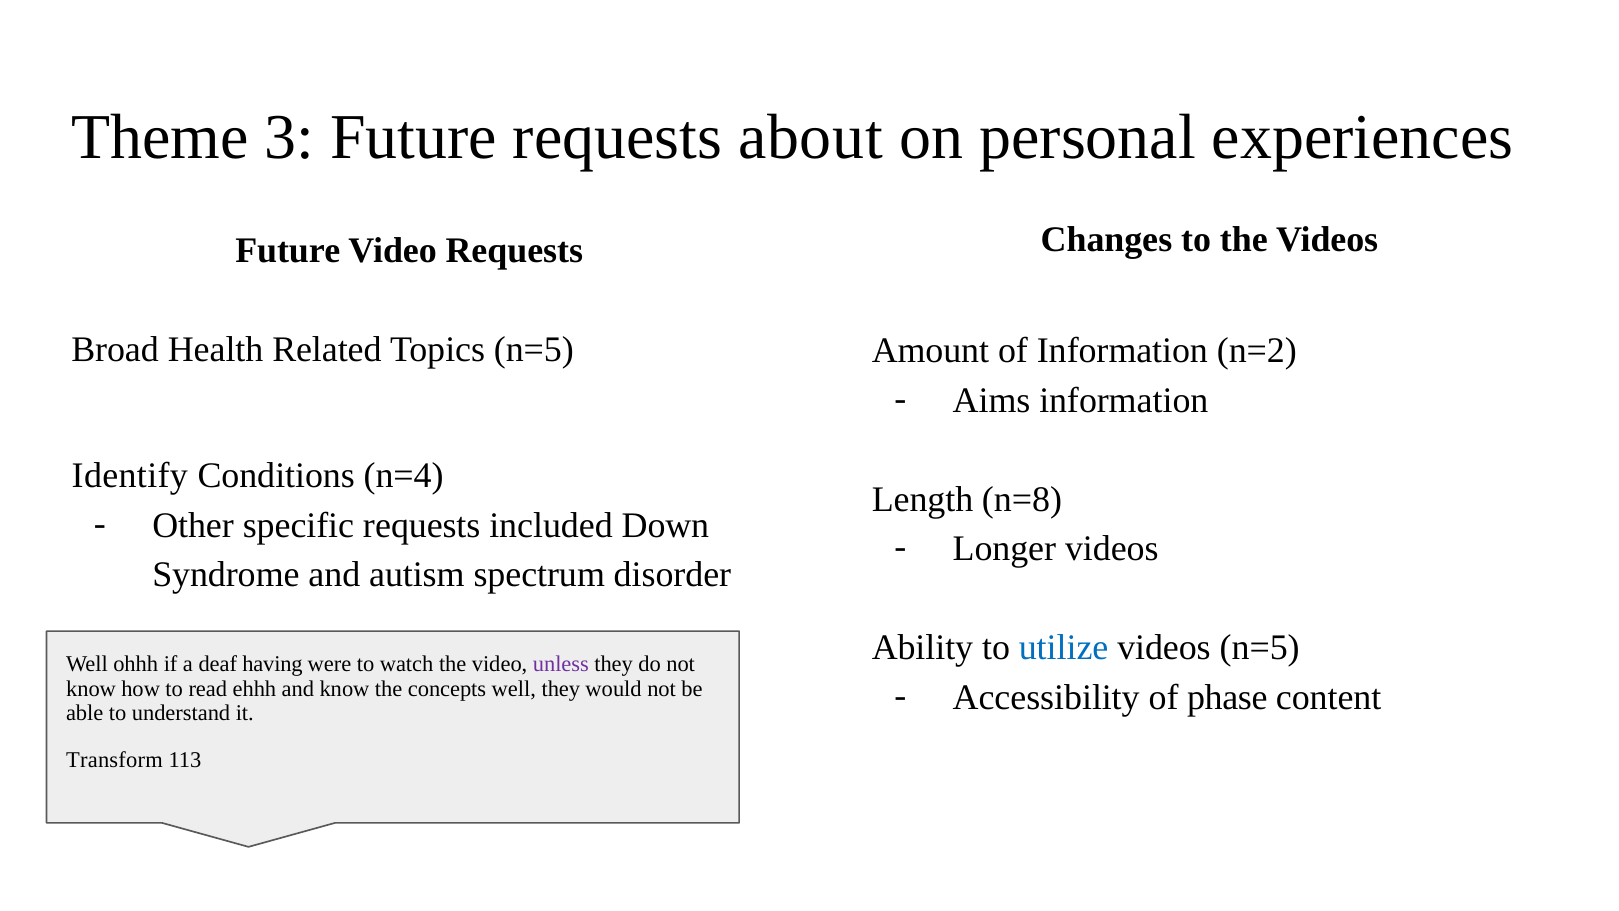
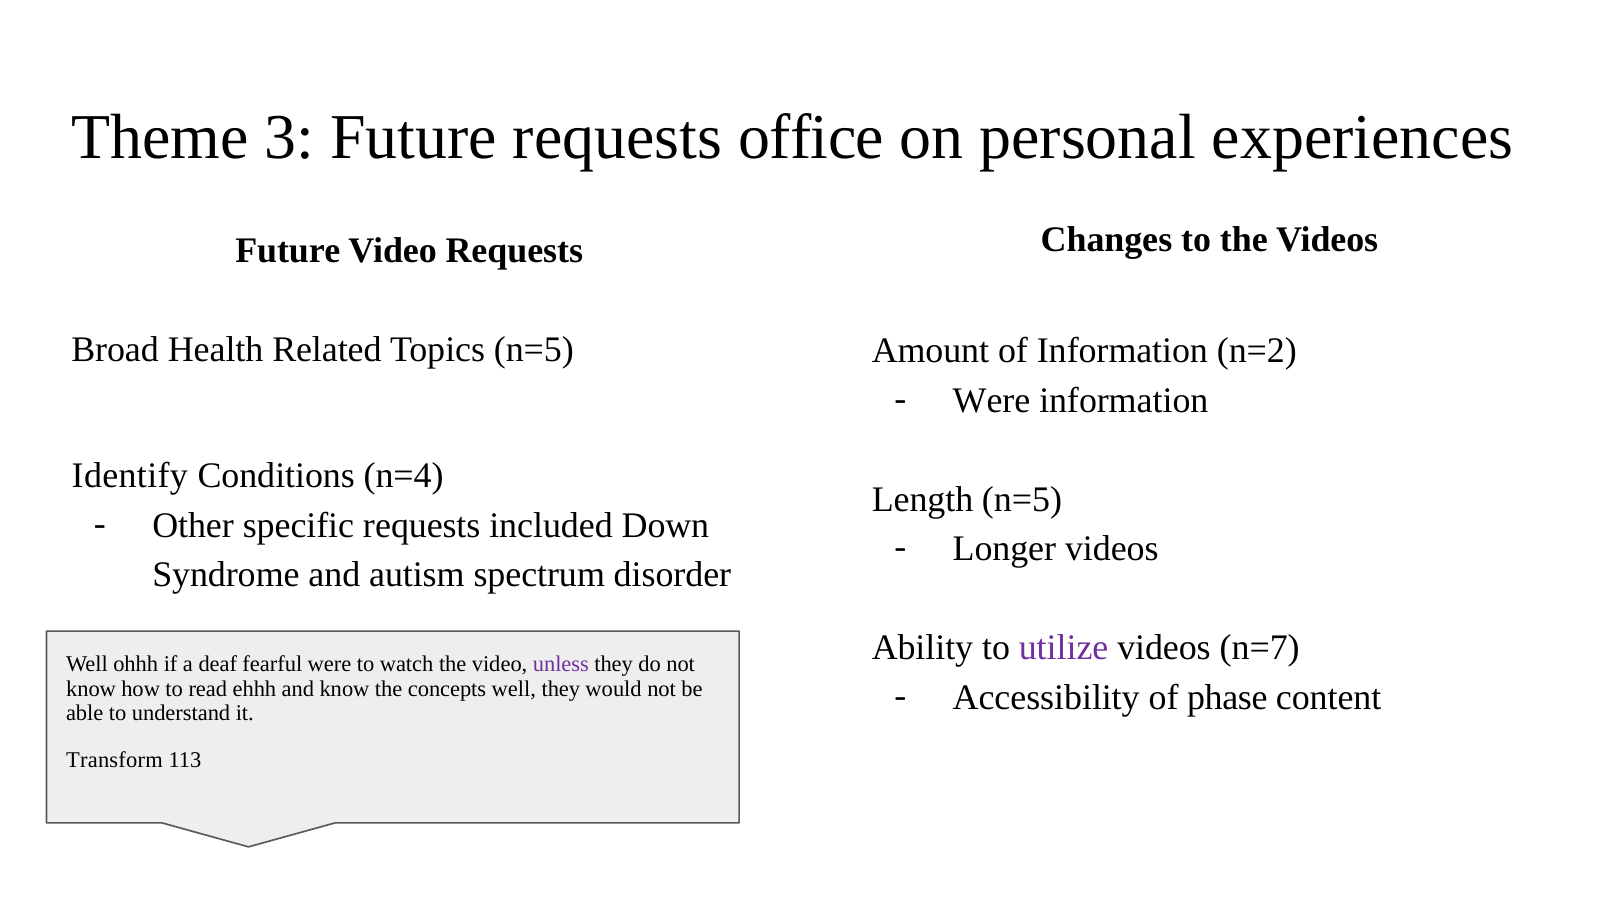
about: about -> office
Aims at (992, 400): Aims -> Were
Length n=8: n=8 -> n=5
utilize colour: blue -> purple
videos n=5: n=5 -> n=7
having: having -> fearful
